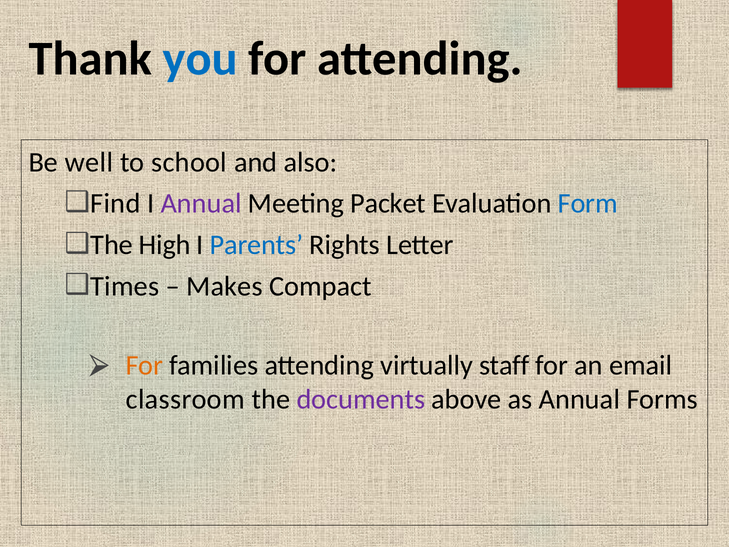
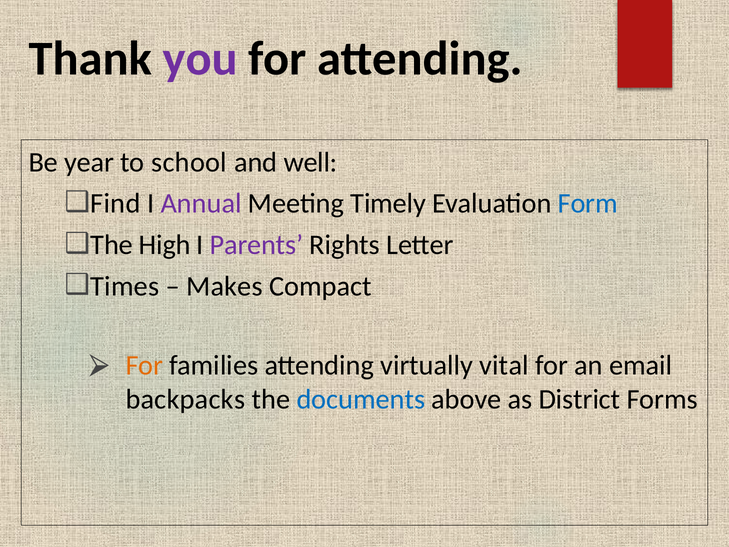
you colour: blue -> purple
well: well -> year
also: also -> well
Packet: Packet -> Timely
Parents colour: blue -> purple
staff: staff -> vital
classroom: classroom -> backpacks
documents colour: purple -> blue
as Annual: Annual -> District
